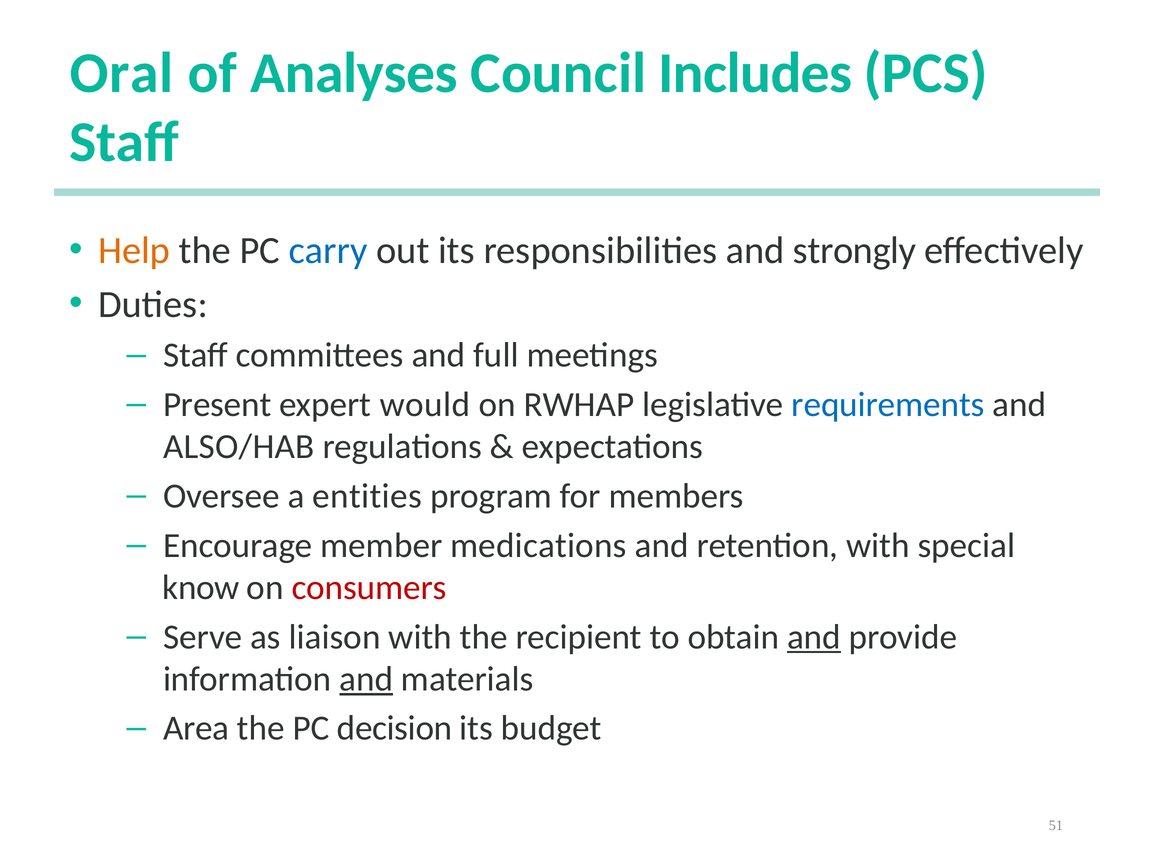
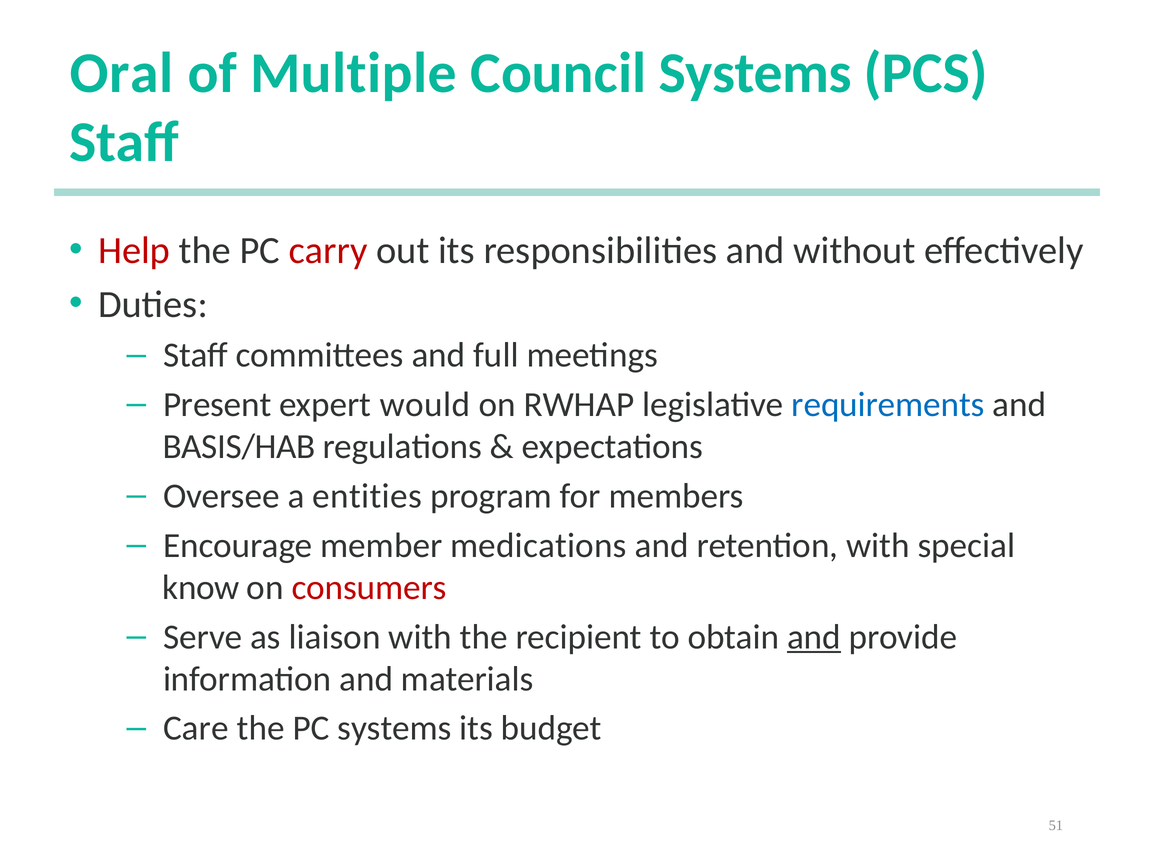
Analyses: Analyses -> Multiple
Council Includes: Includes -> Systems
Help colour: orange -> red
carry colour: blue -> red
strongly: strongly -> without
ALSO/HAB: ALSO/HAB -> BASIS/HAB
and at (366, 679) underline: present -> none
Area: Area -> Care
PC decision: decision -> systems
